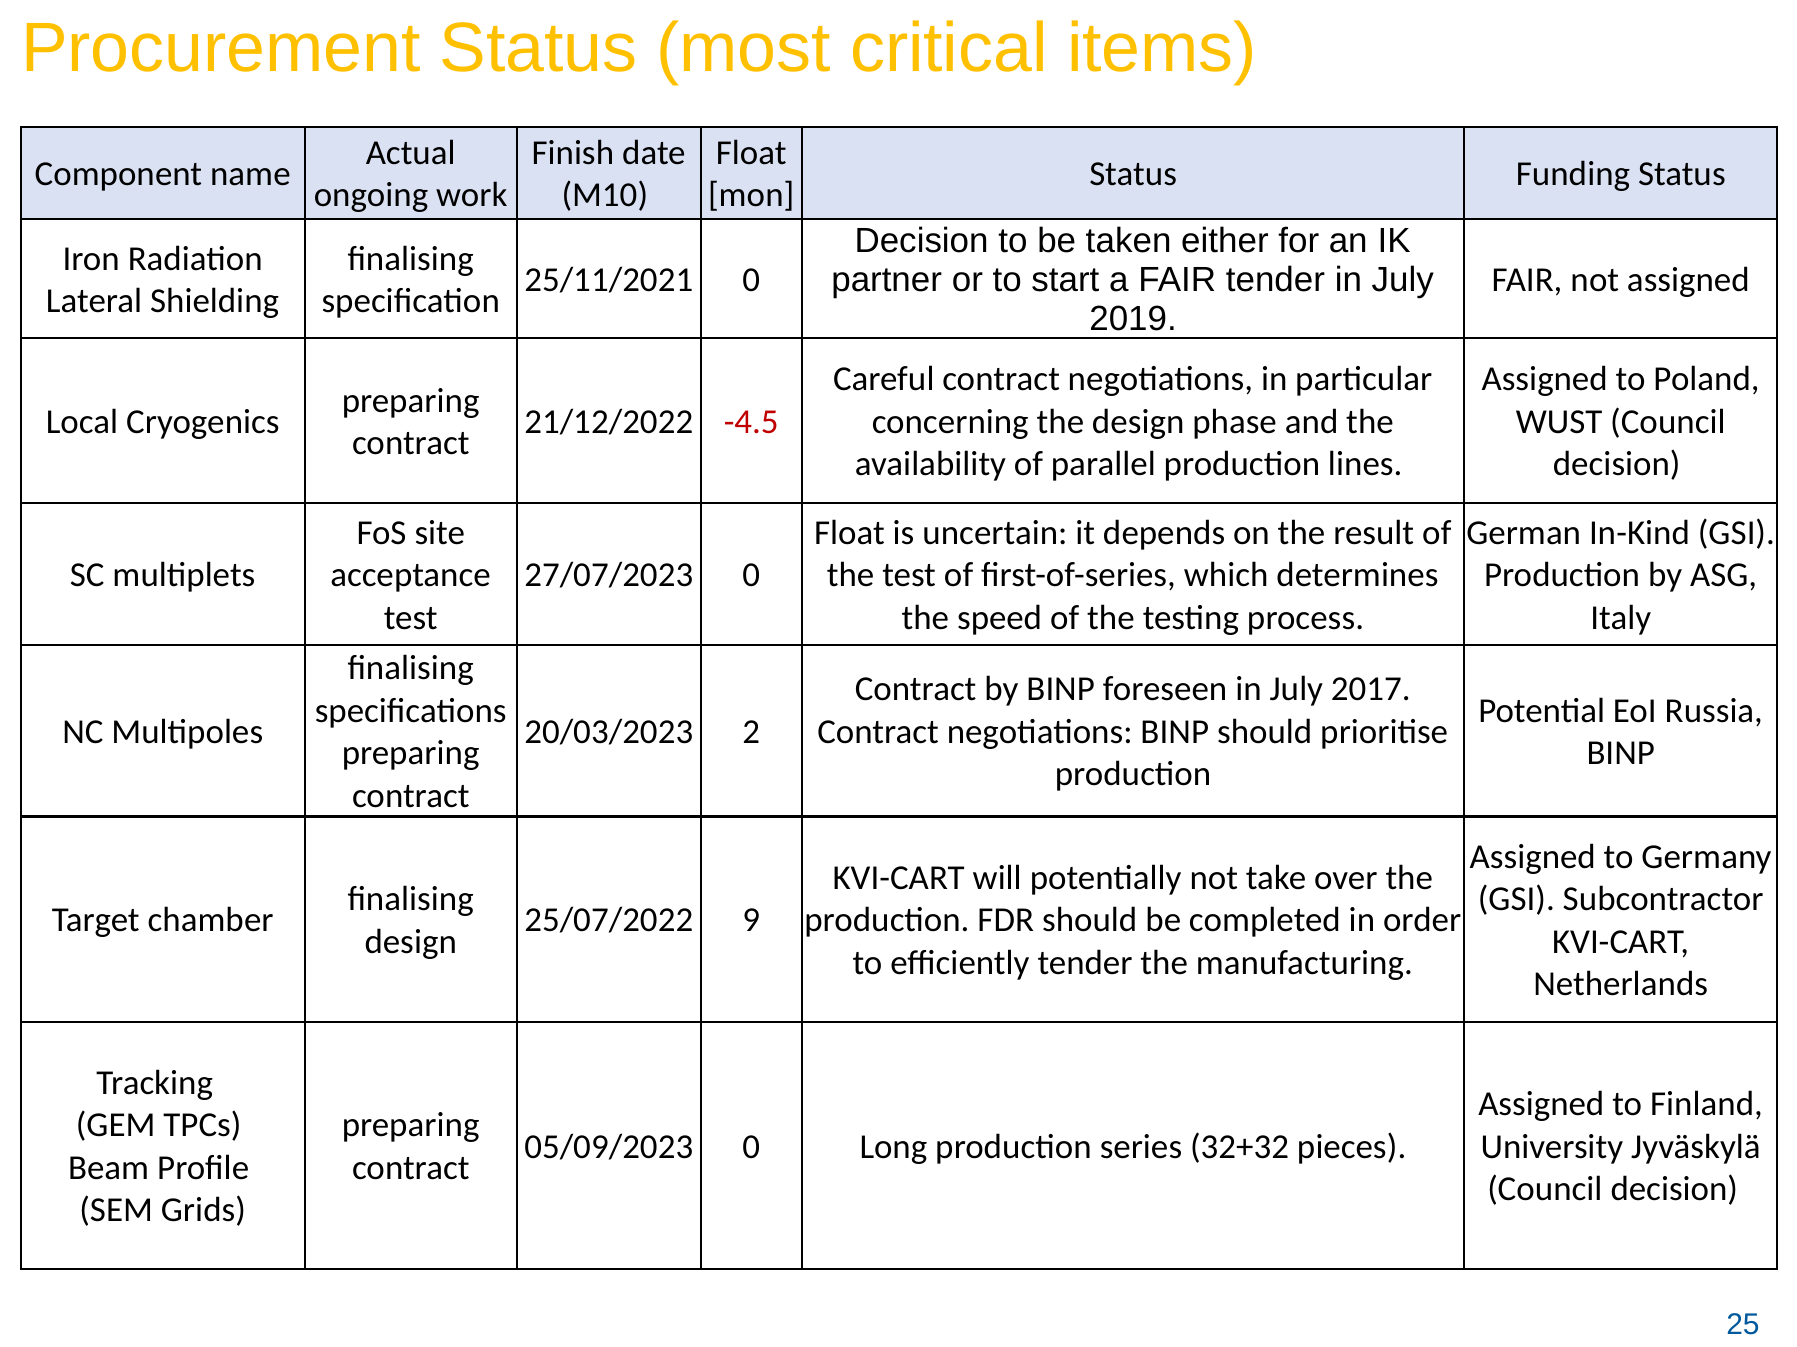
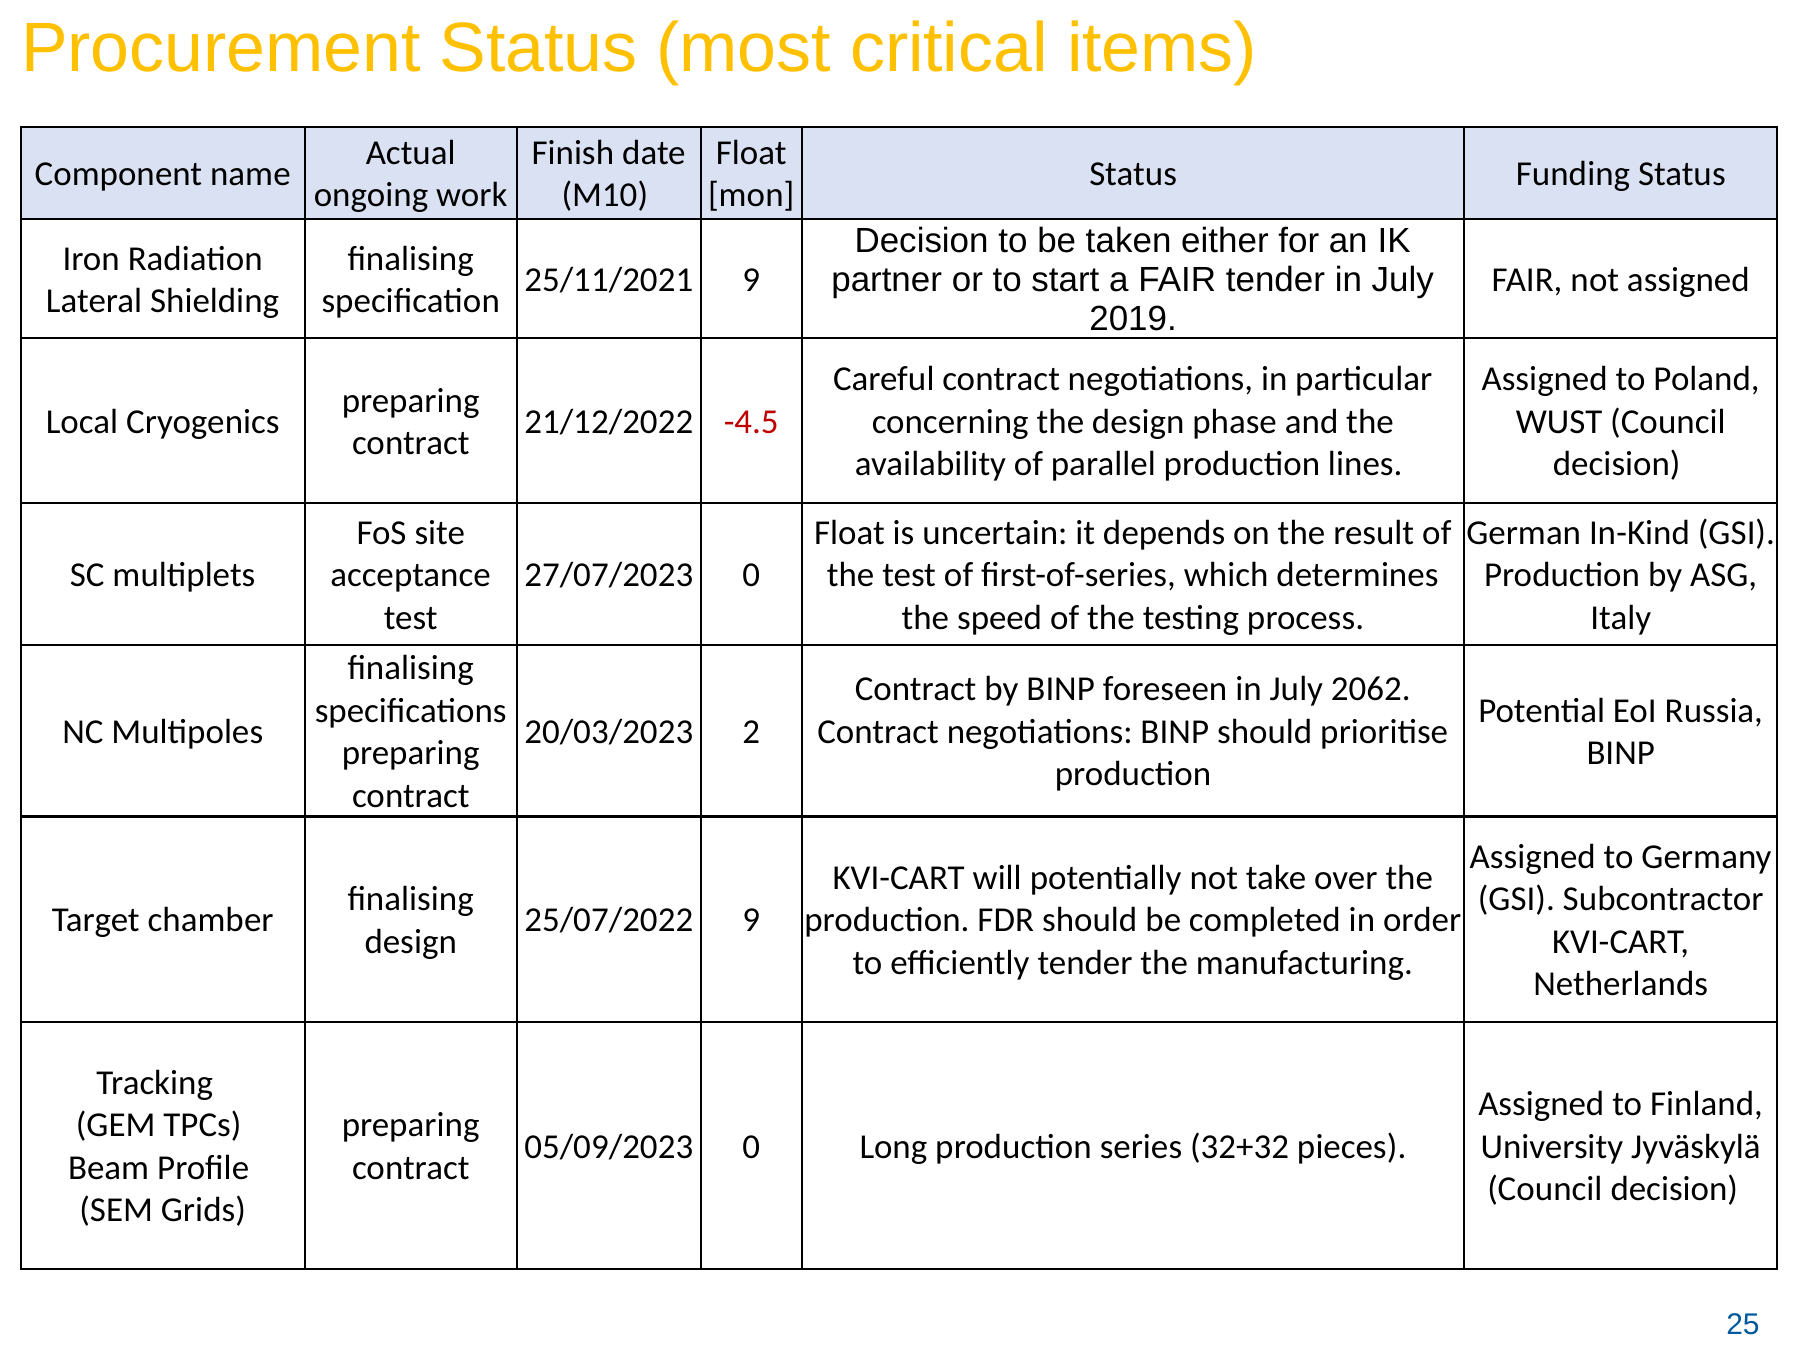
25/11/2021 0: 0 -> 9
2017: 2017 -> 2062
